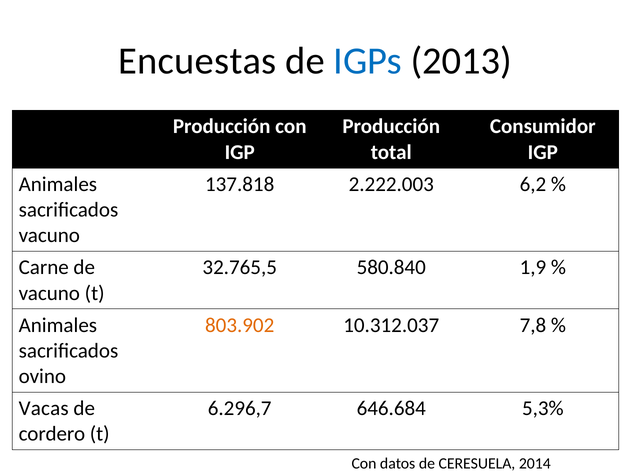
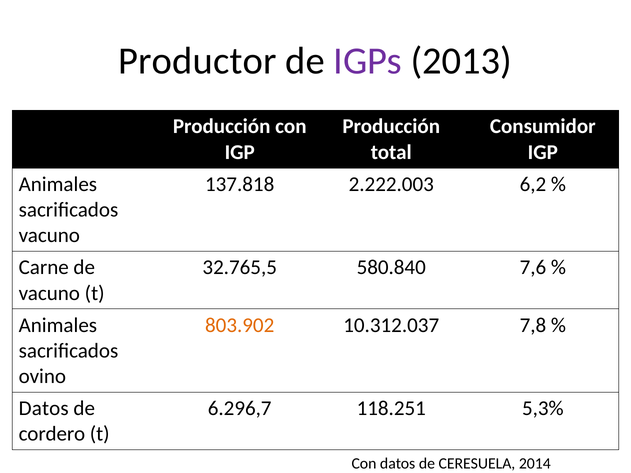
Encuestas: Encuestas -> Productor
IGPs colour: blue -> purple
1,9: 1,9 -> 7,6
Vacas at (44, 409): Vacas -> Datos
646.684: 646.684 -> 118.251
